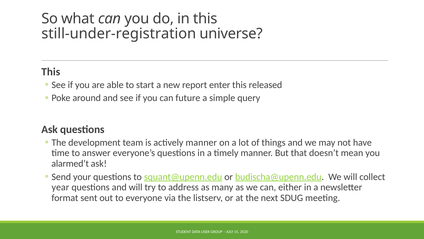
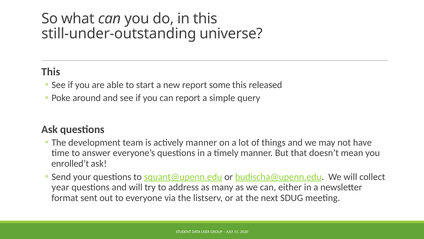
still-under-registration: still-under-registration -> still-under-outstanding
enter: enter -> some
can future: future -> report
alarmed’t: alarmed’t -> enrolled’t
